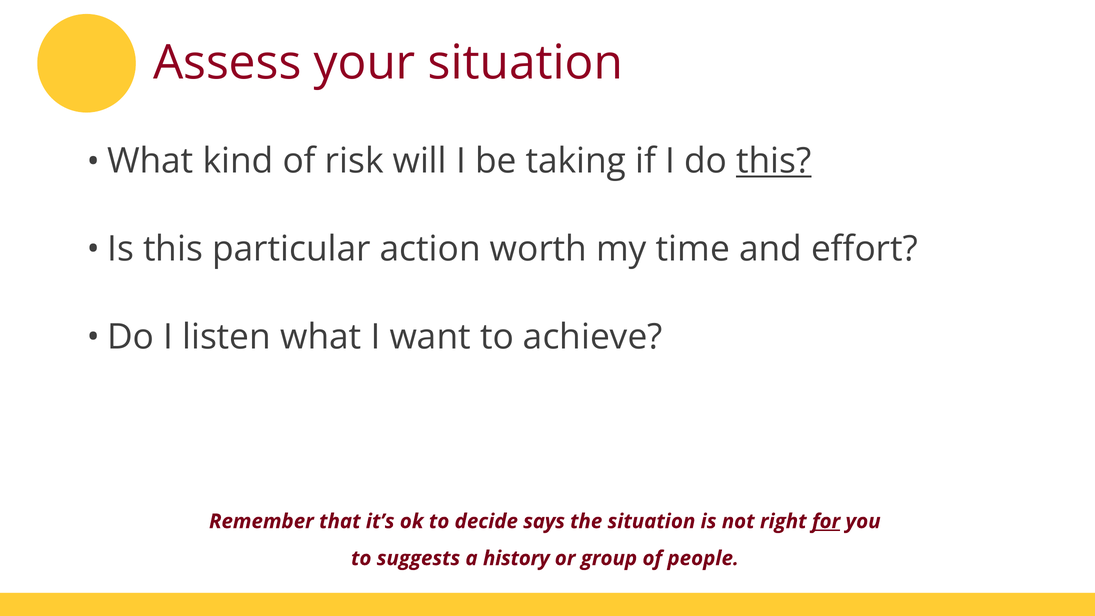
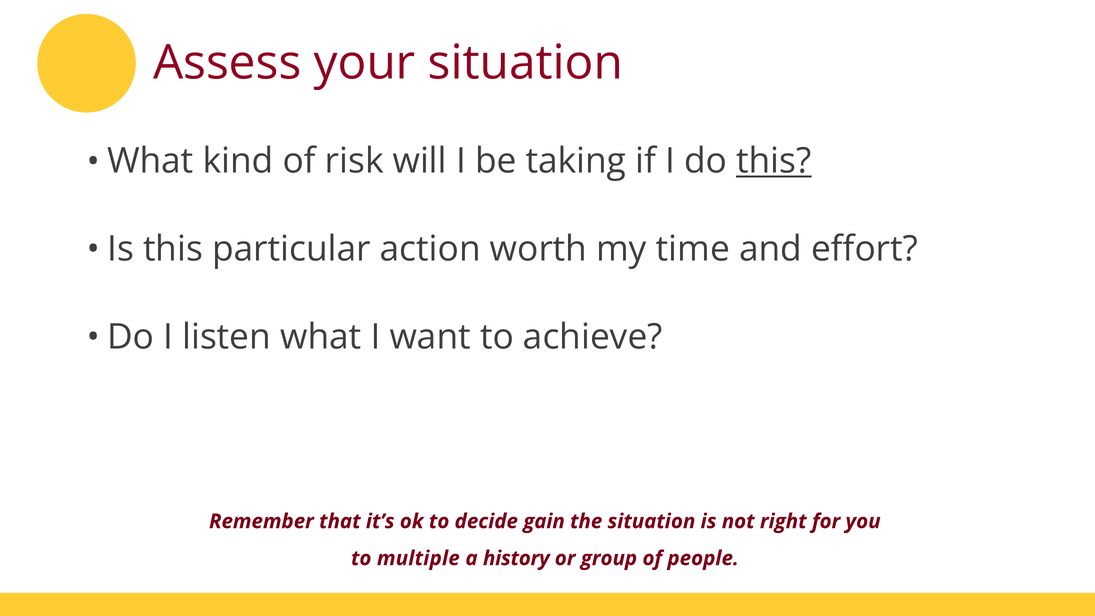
says: says -> gain
for underline: present -> none
suggests: suggests -> multiple
